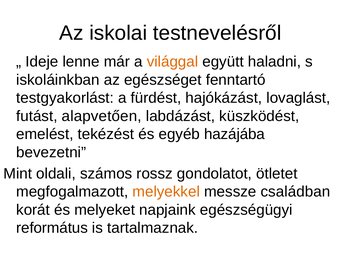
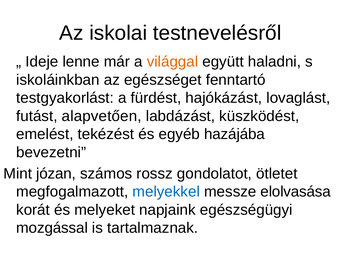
oldali: oldali -> józan
melyekkel colour: orange -> blue
családban: családban -> elolvasása
református: református -> mozgással
